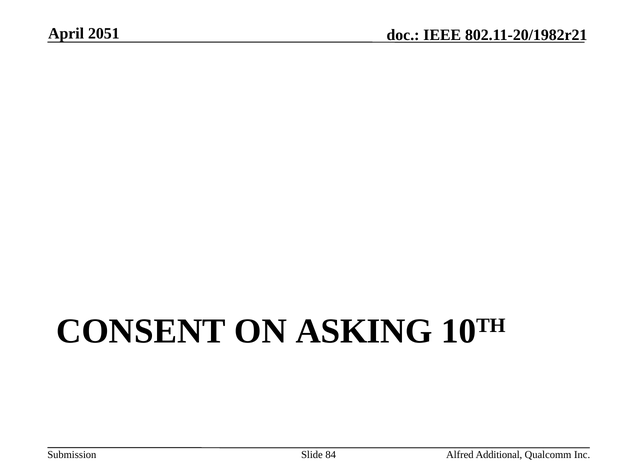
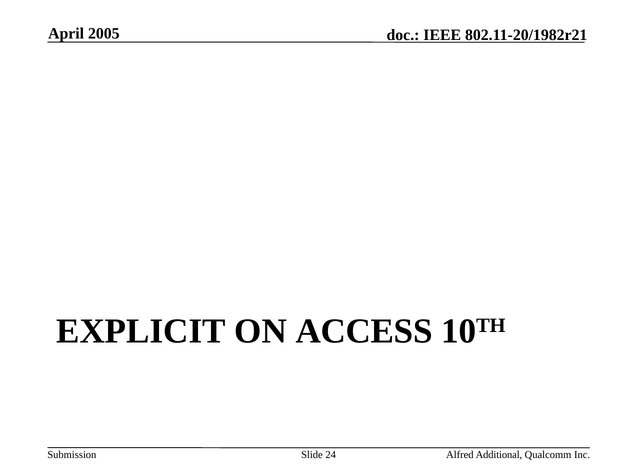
2051: 2051 -> 2005
CONSENT: CONSENT -> EXPLICIT
ASKING: ASKING -> ACCESS
84: 84 -> 24
